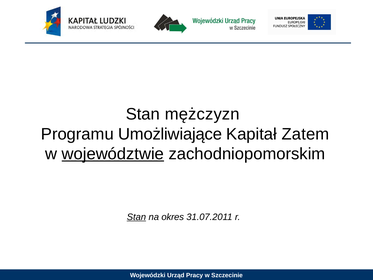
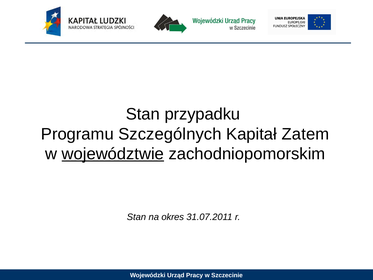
mężczyzn: mężczyzn -> przypadku
Umożliwiające: Umożliwiające -> Szczególnych
Stan at (136, 217) underline: present -> none
